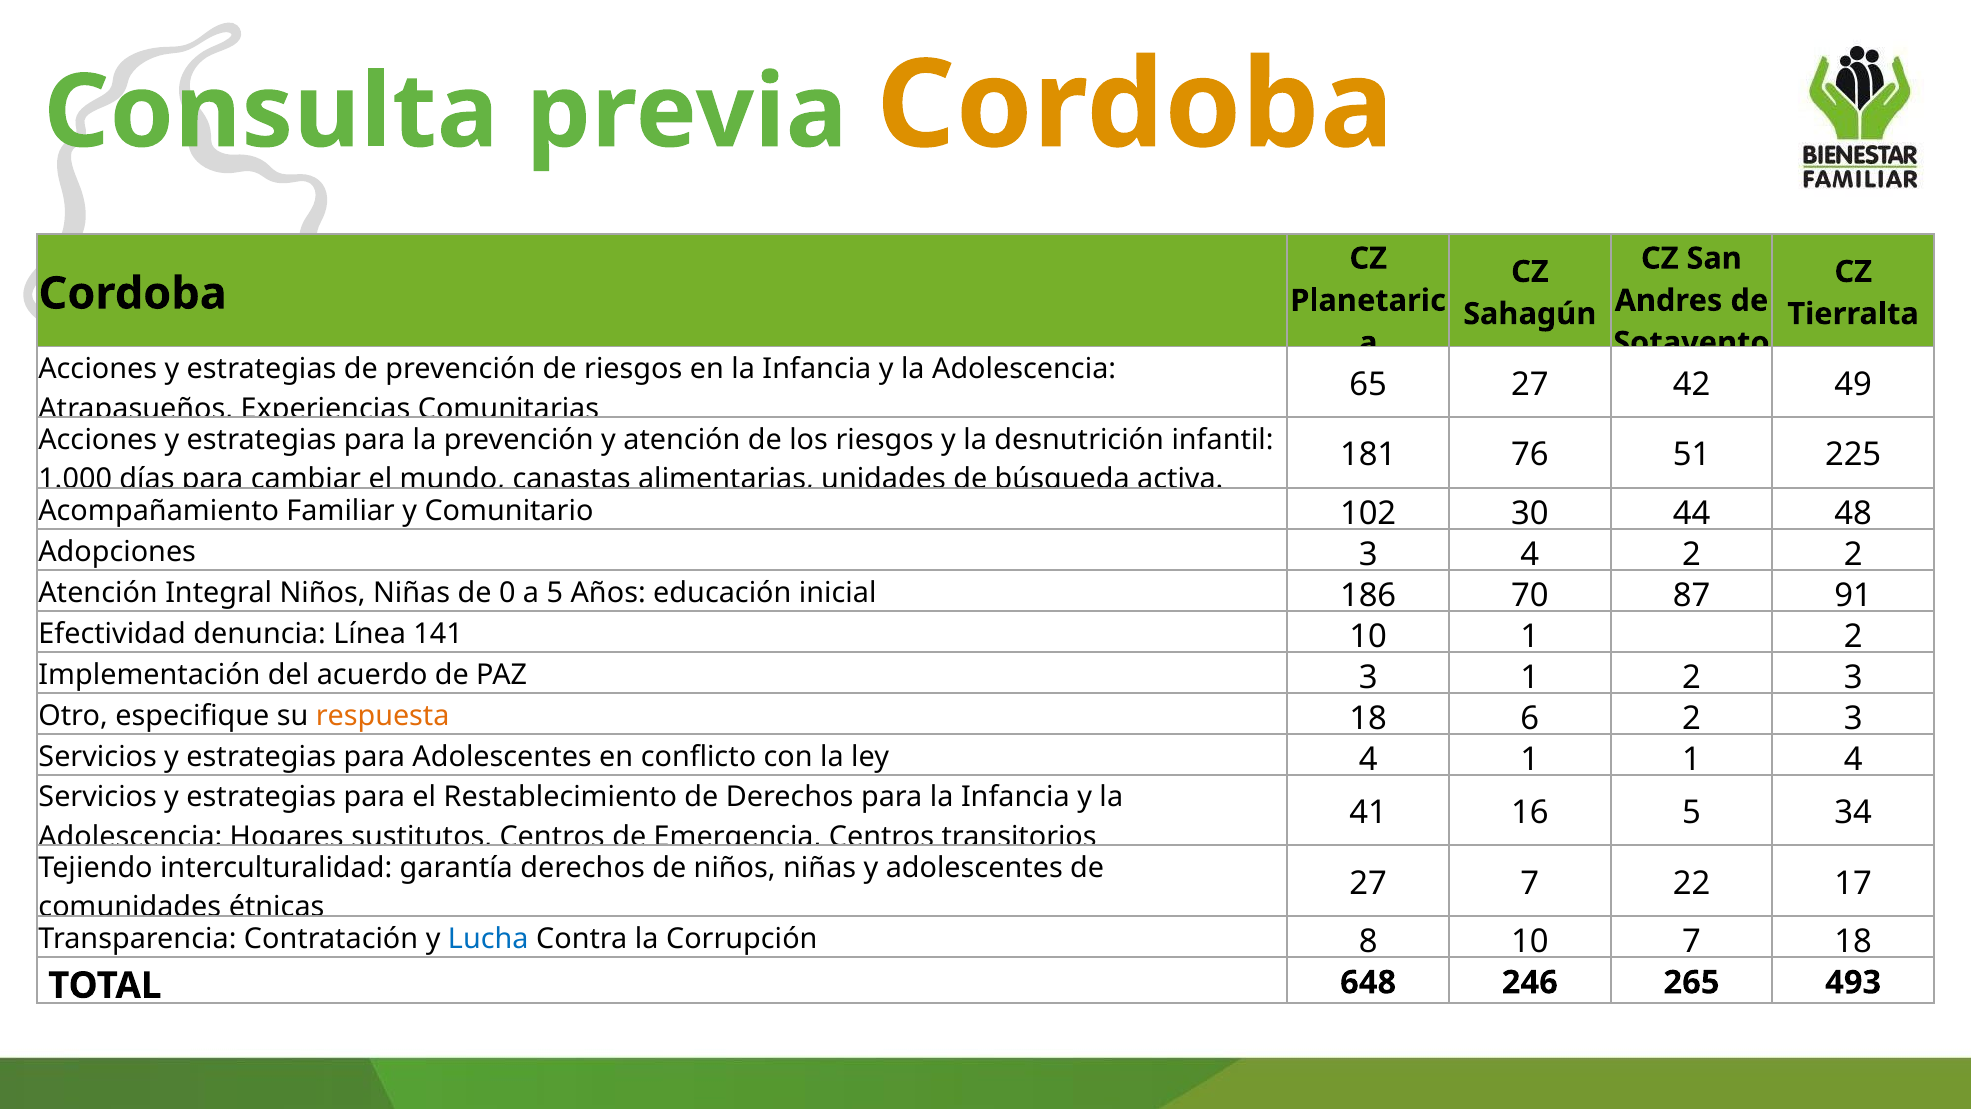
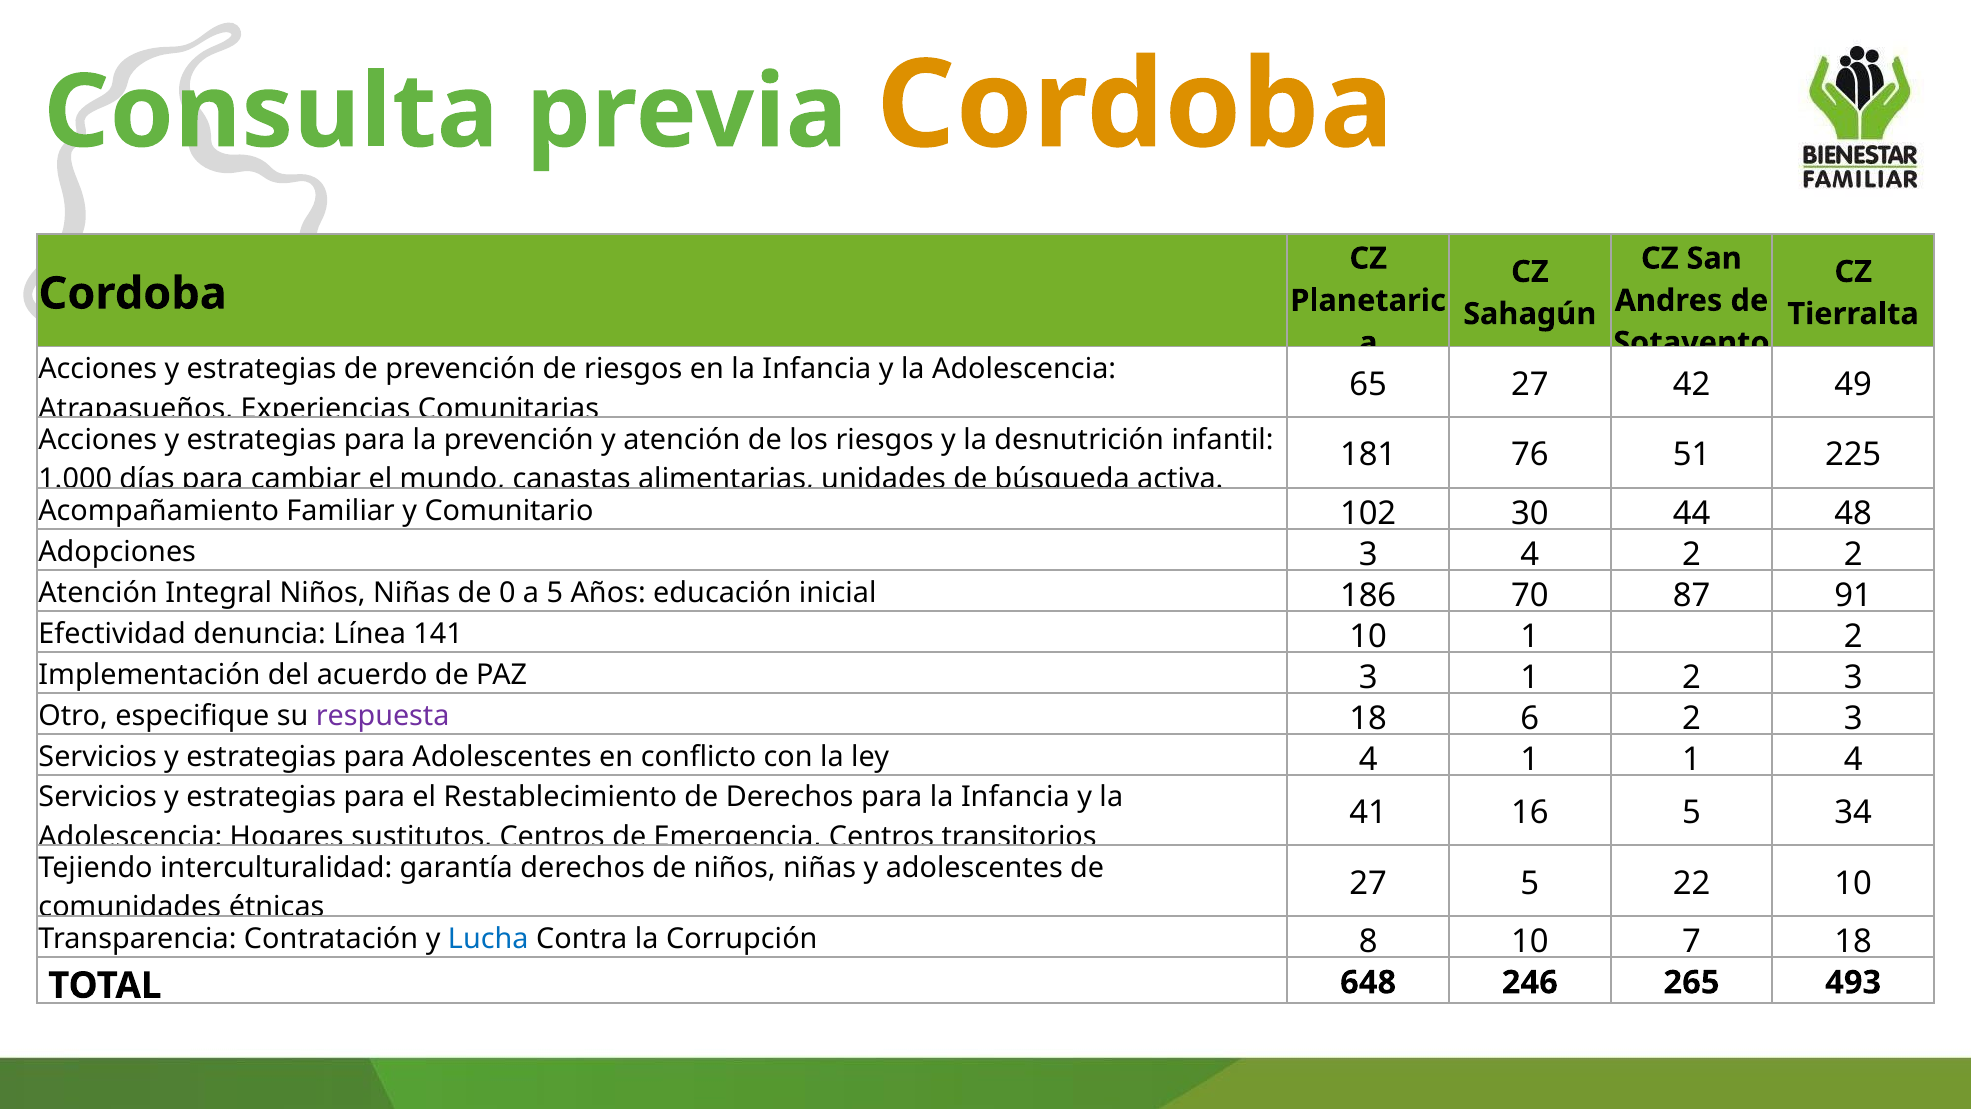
respuesta colour: orange -> purple
27 7: 7 -> 5
22 17: 17 -> 10
